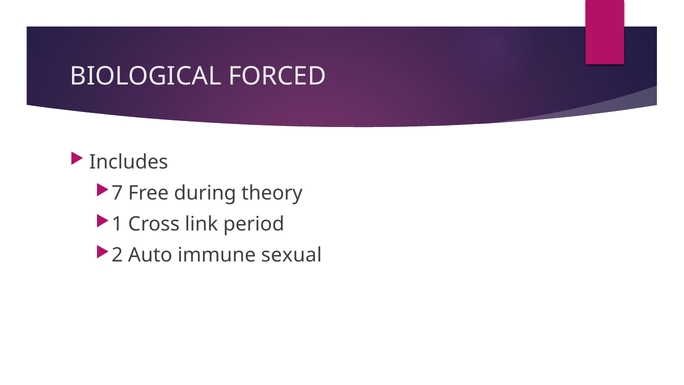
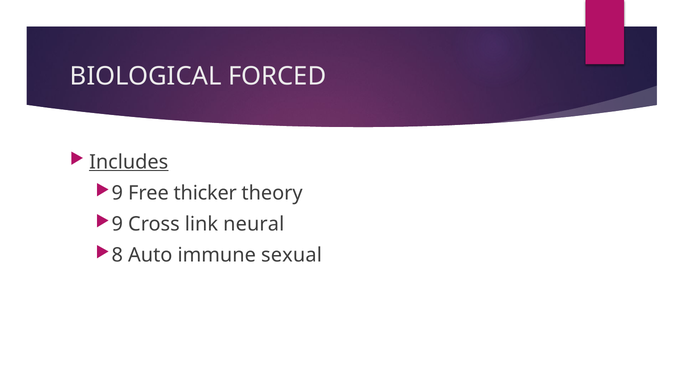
Includes underline: none -> present
7 at (117, 193): 7 -> 9
during: during -> thicker
1 at (117, 224): 1 -> 9
period: period -> neural
2: 2 -> 8
